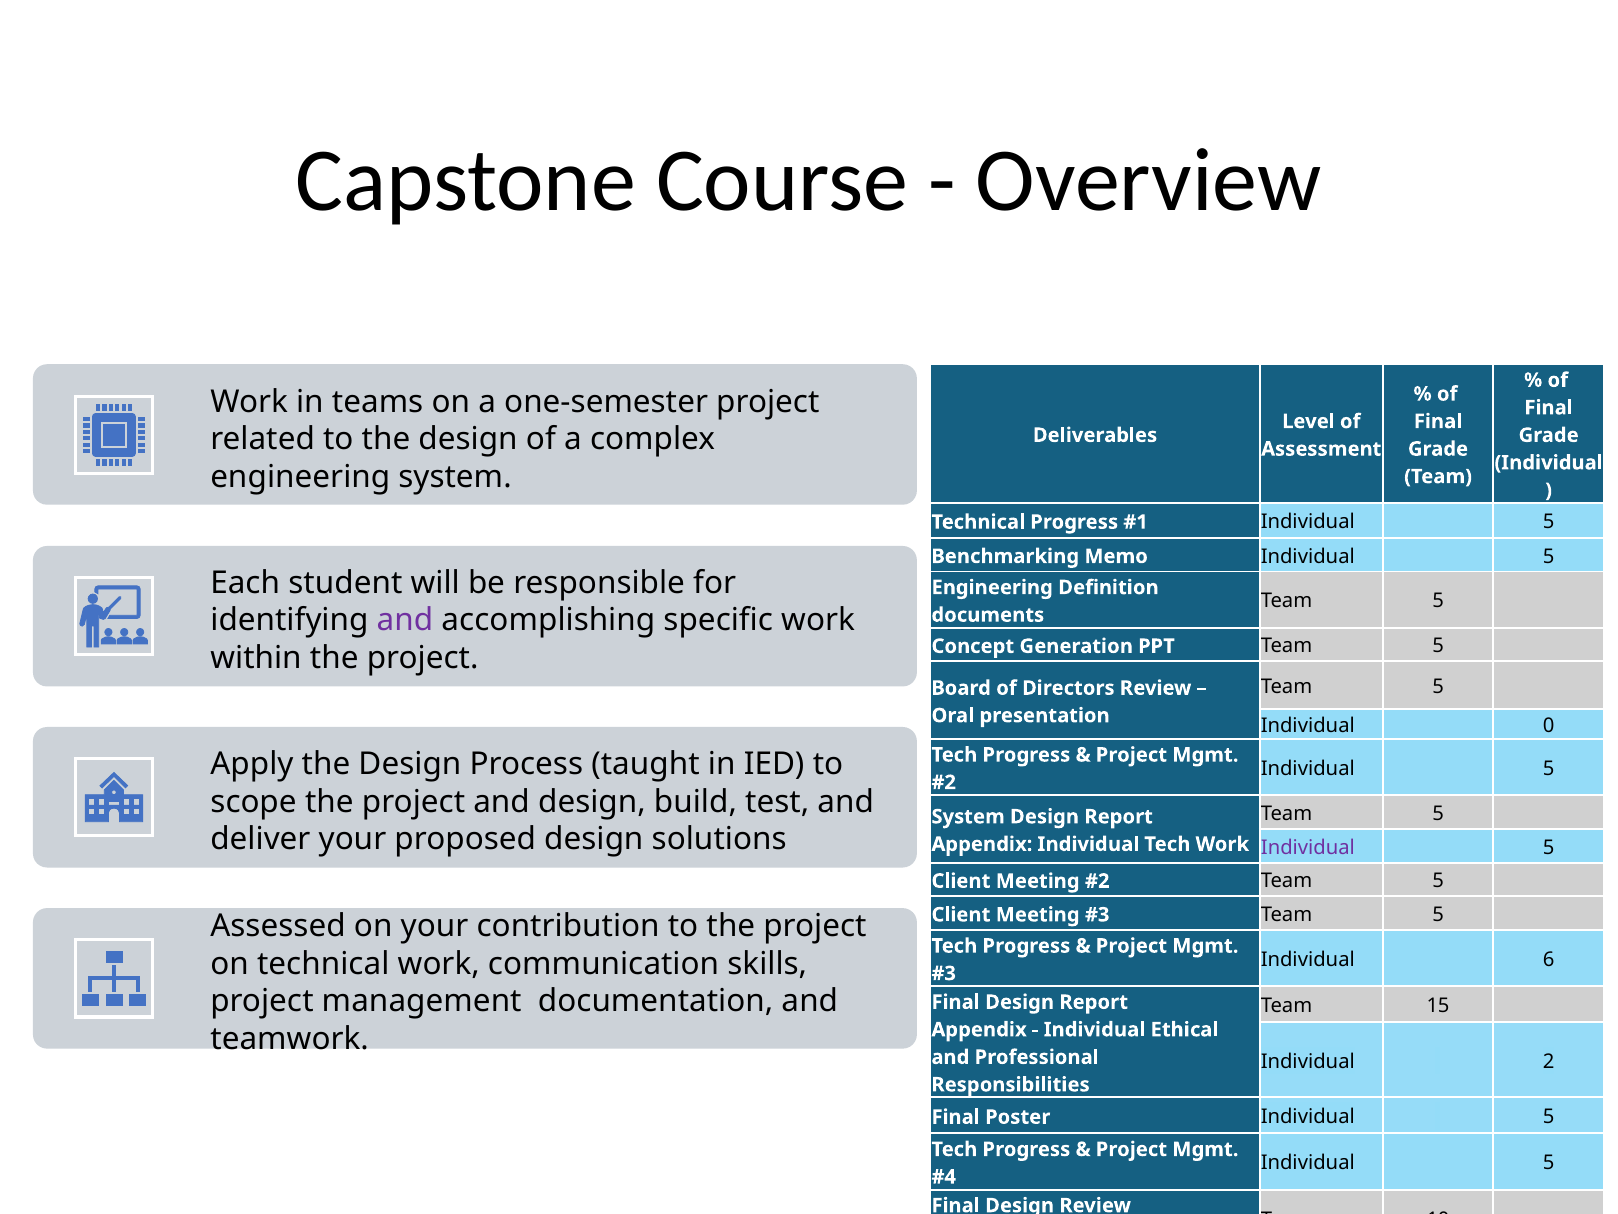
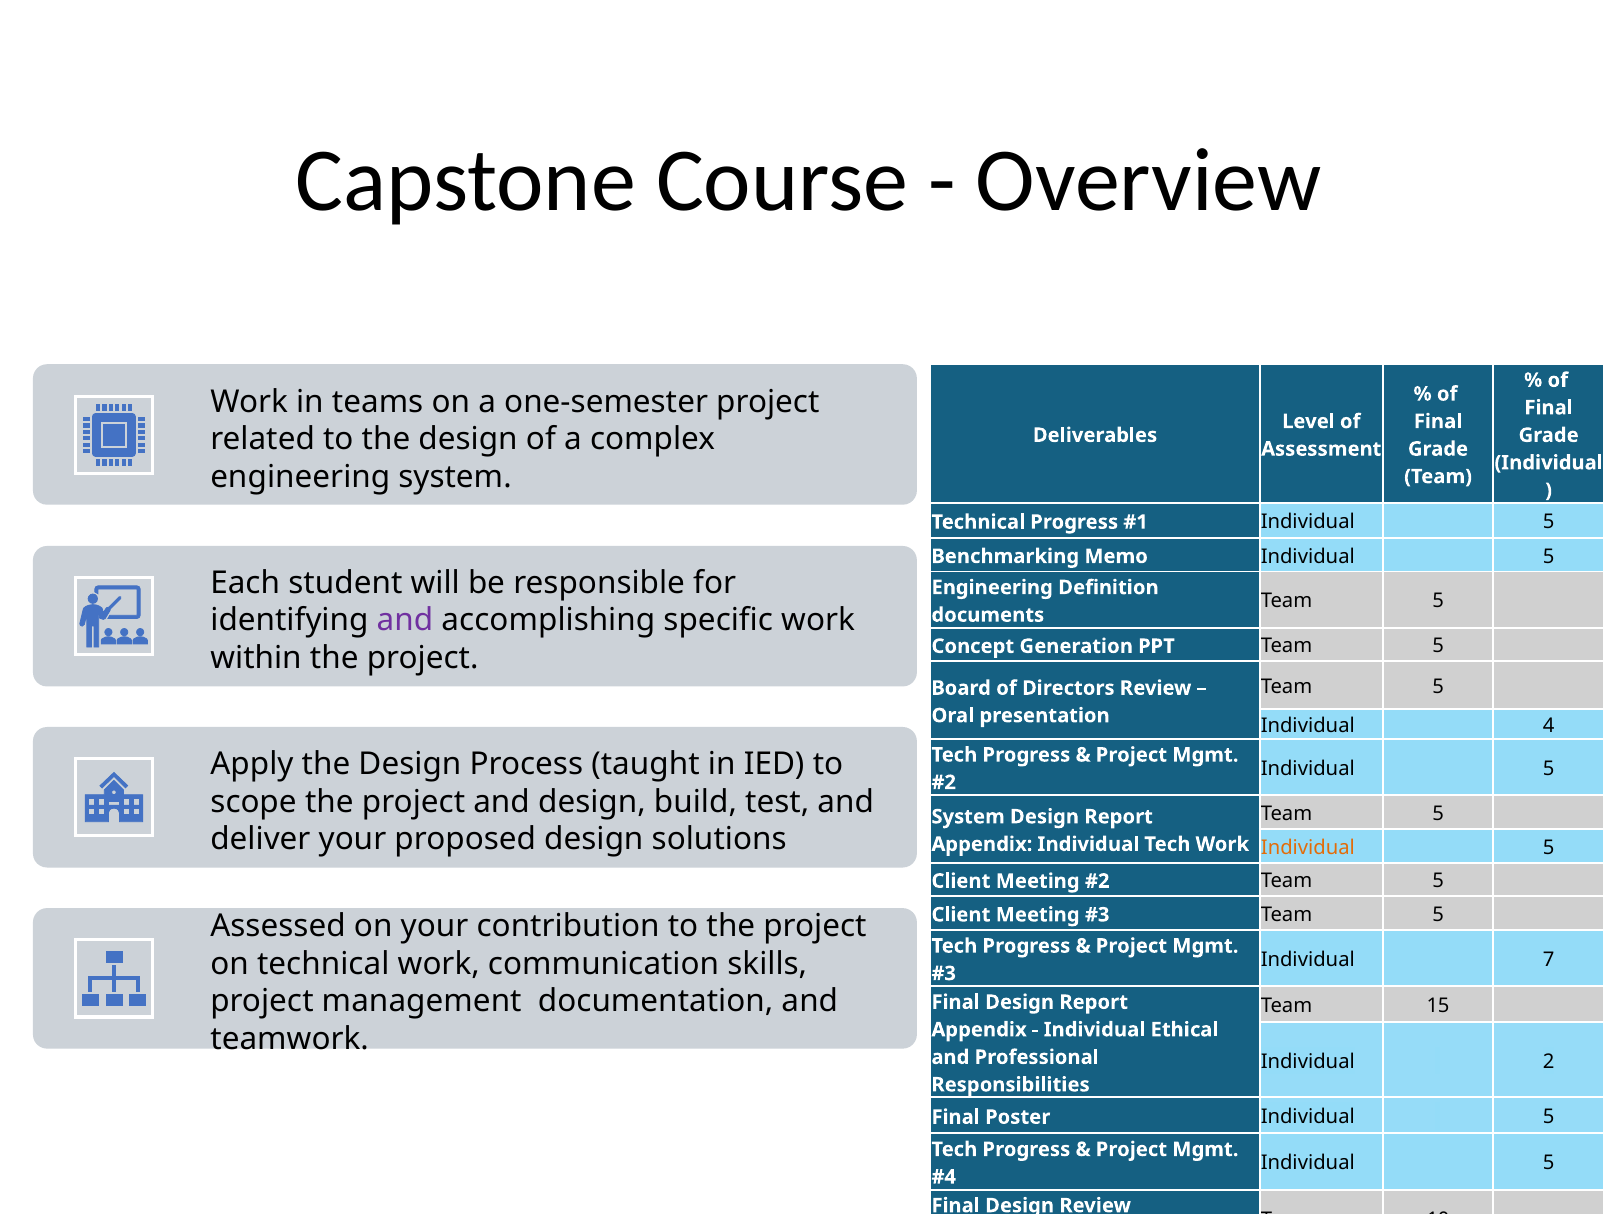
0: 0 -> 4
Individual at (1308, 847) colour: purple -> orange
6: 6 -> 7
